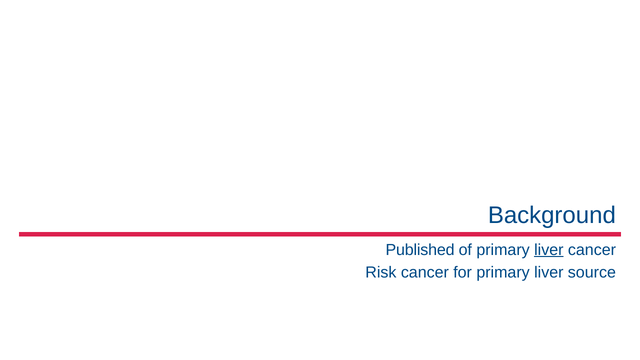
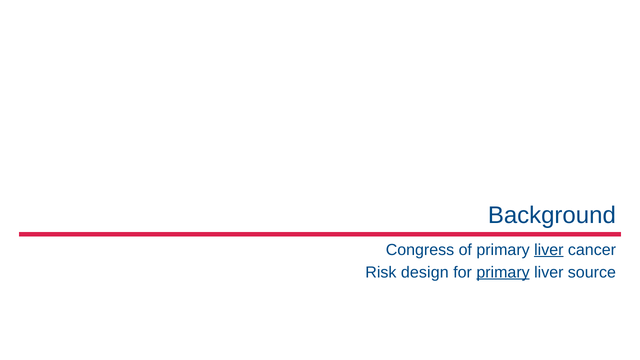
Published: Published -> Congress
Risk cancer: cancer -> design
primary at (503, 272) underline: none -> present
